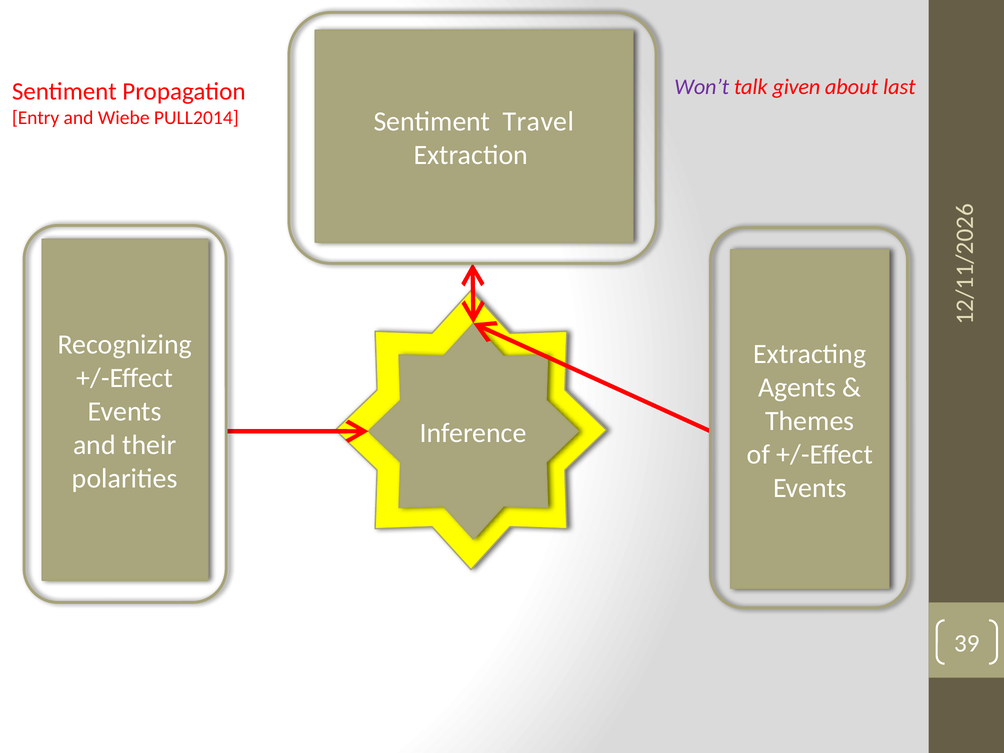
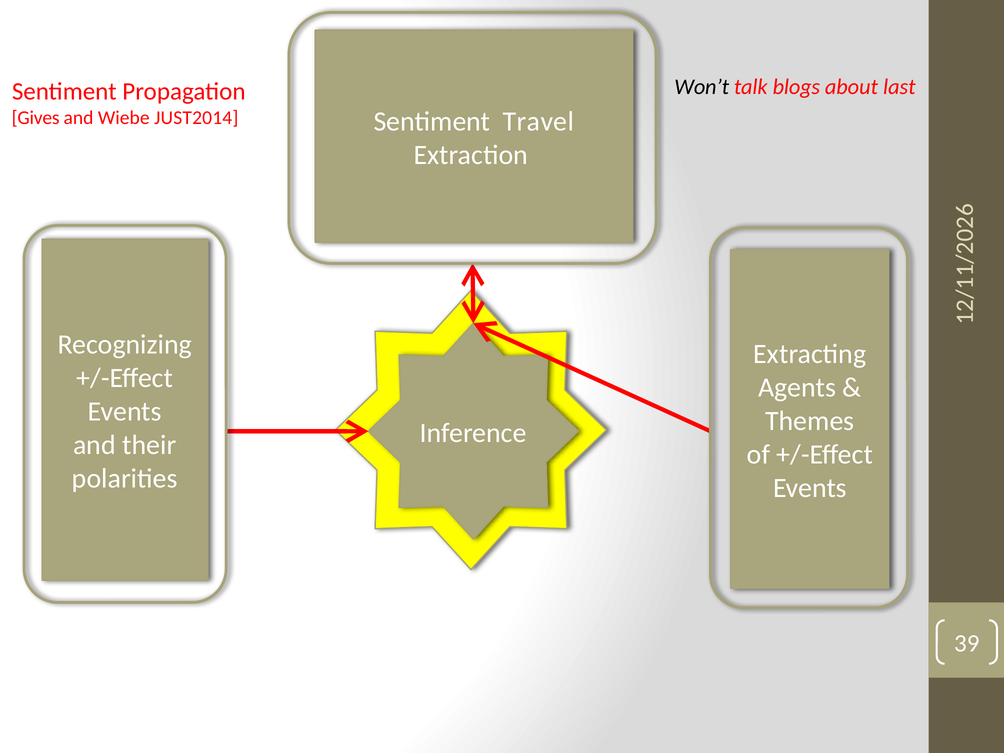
Won’t colour: purple -> black
given: given -> blogs
Entry: Entry -> Gives
PULL2014: PULL2014 -> JUST2014
